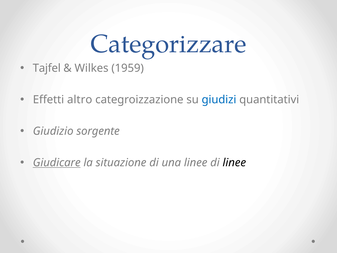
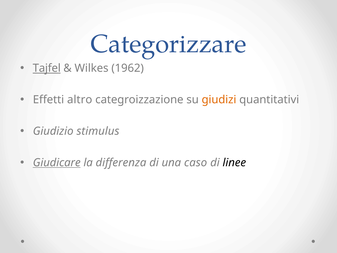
Tajfel underline: none -> present
1959: 1959 -> 1962
giudizi colour: blue -> orange
sorgente: sorgente -> stimulus
situazione: situazione -> differenza
una linee: linee -> caso
